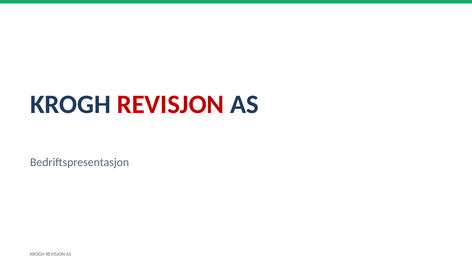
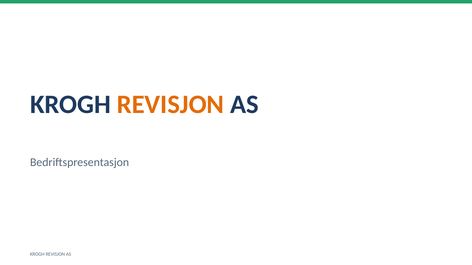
REVISJON at (170, 105) colour: red -> orange
